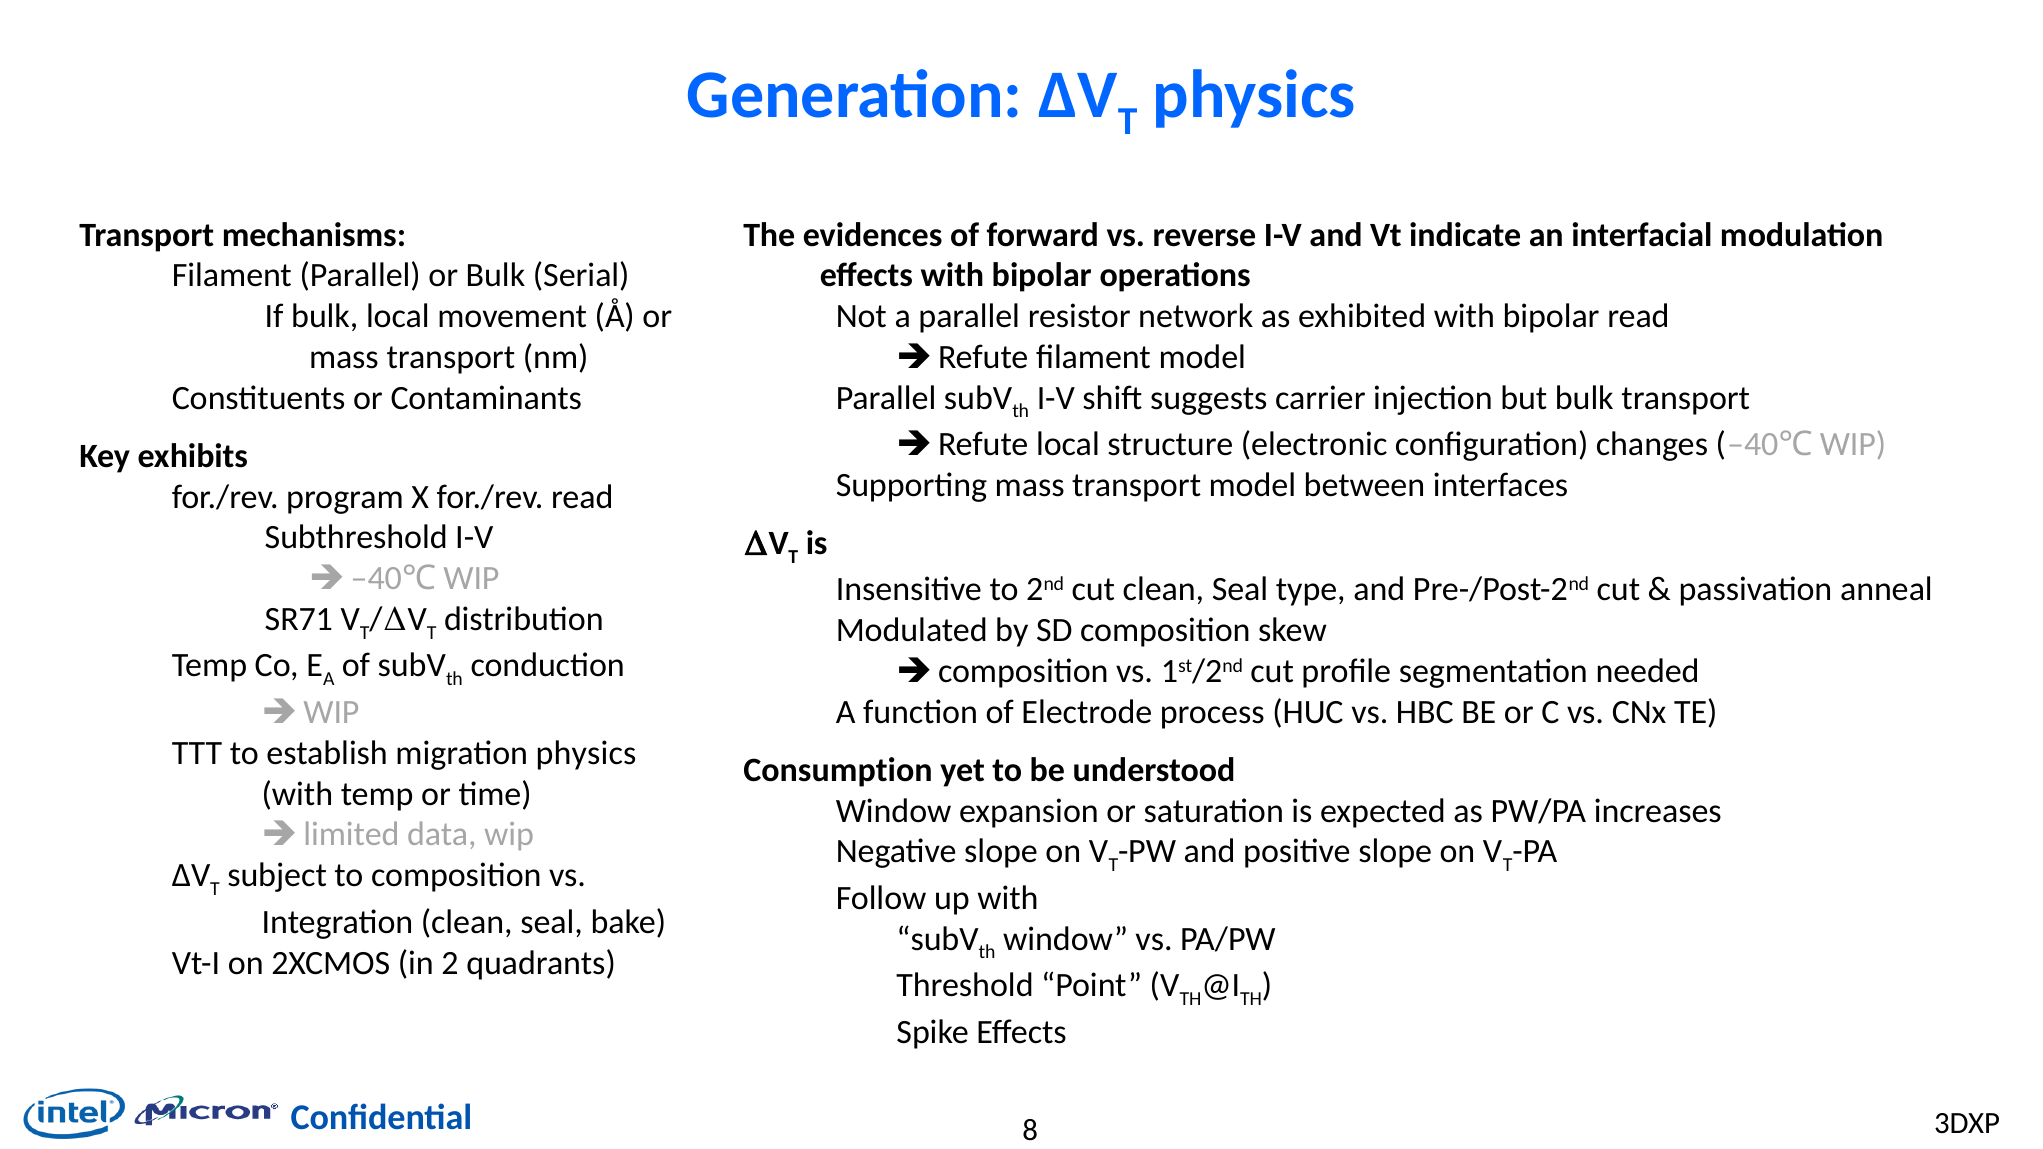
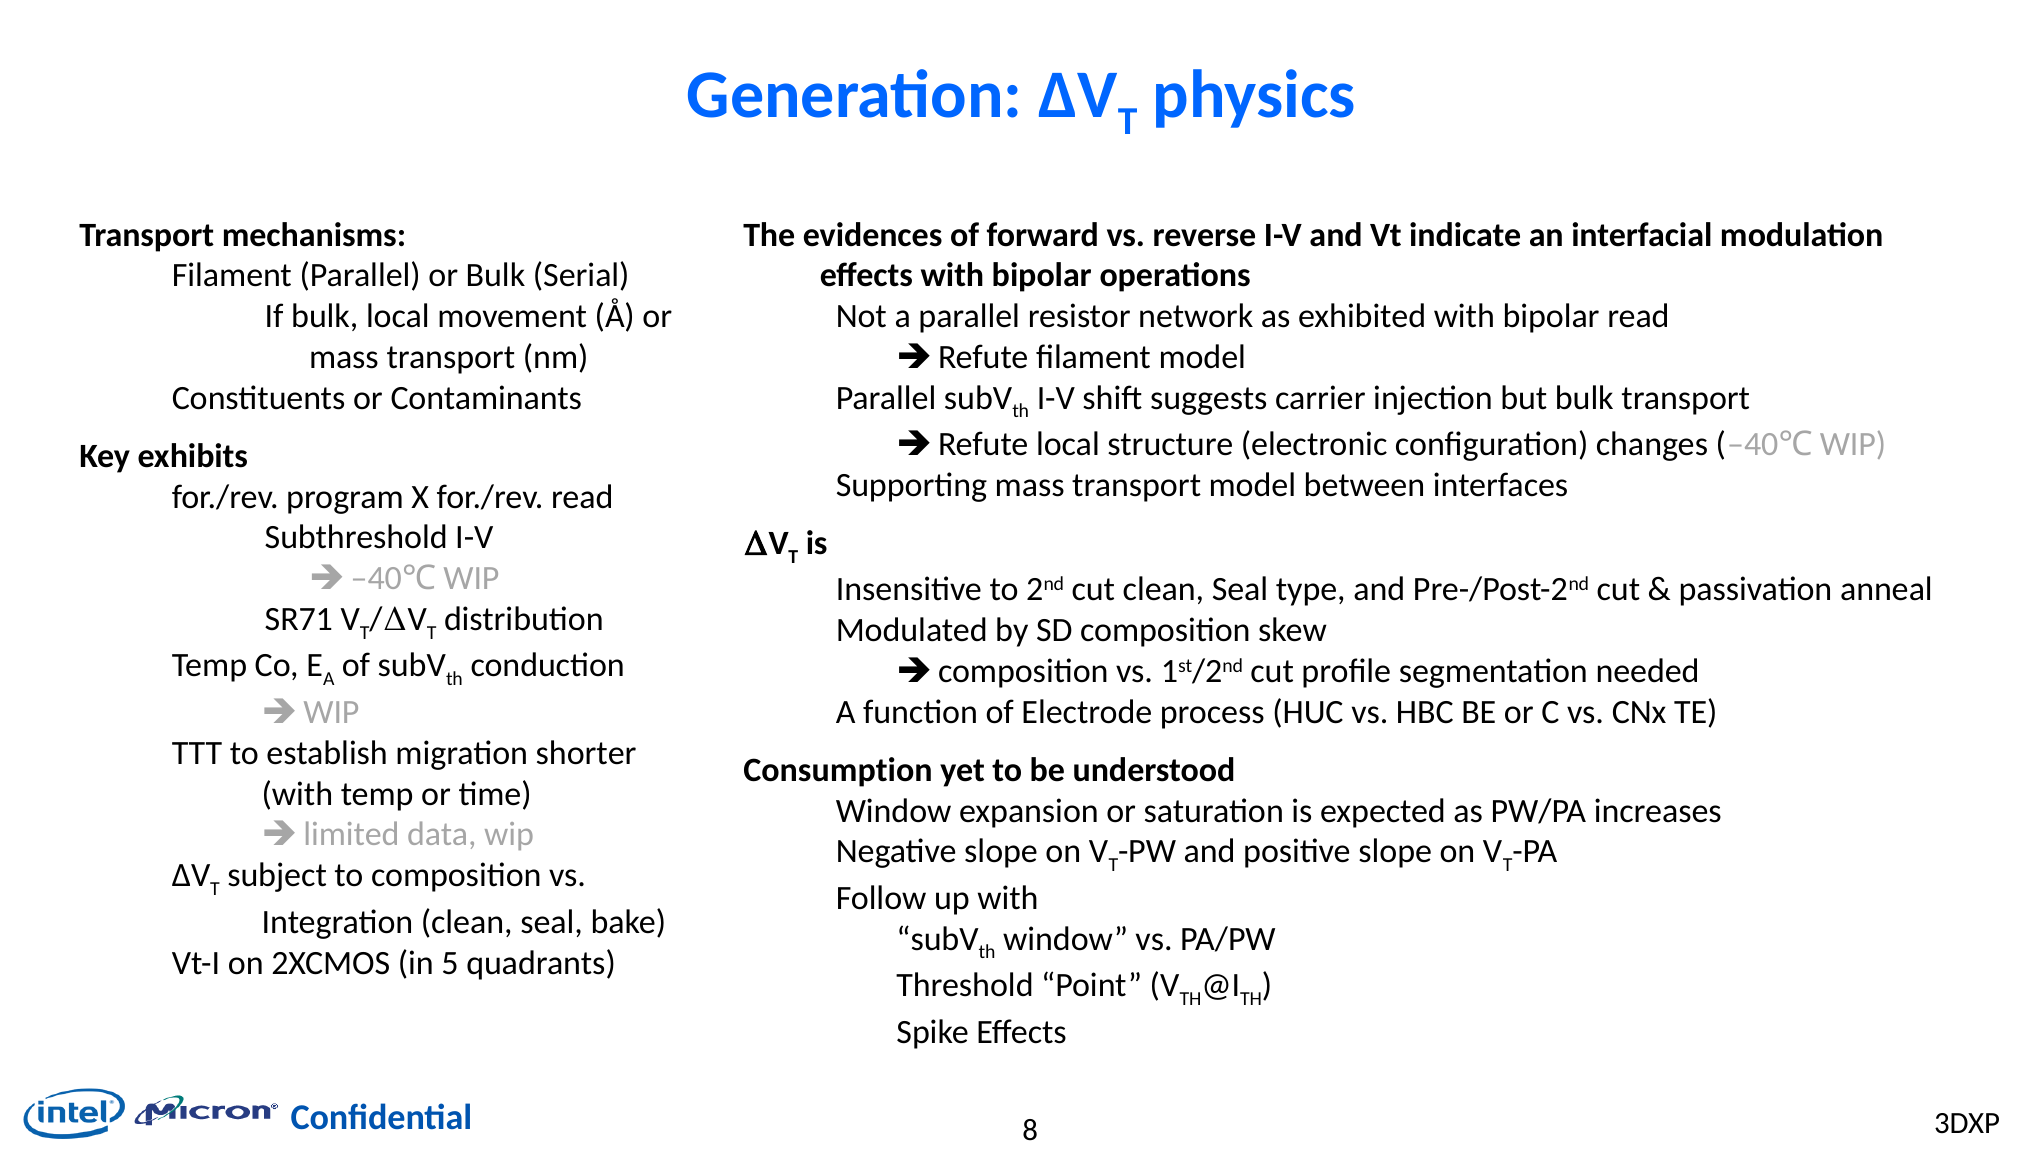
migration physics: physics -> shorter
2: 2 -> 5
